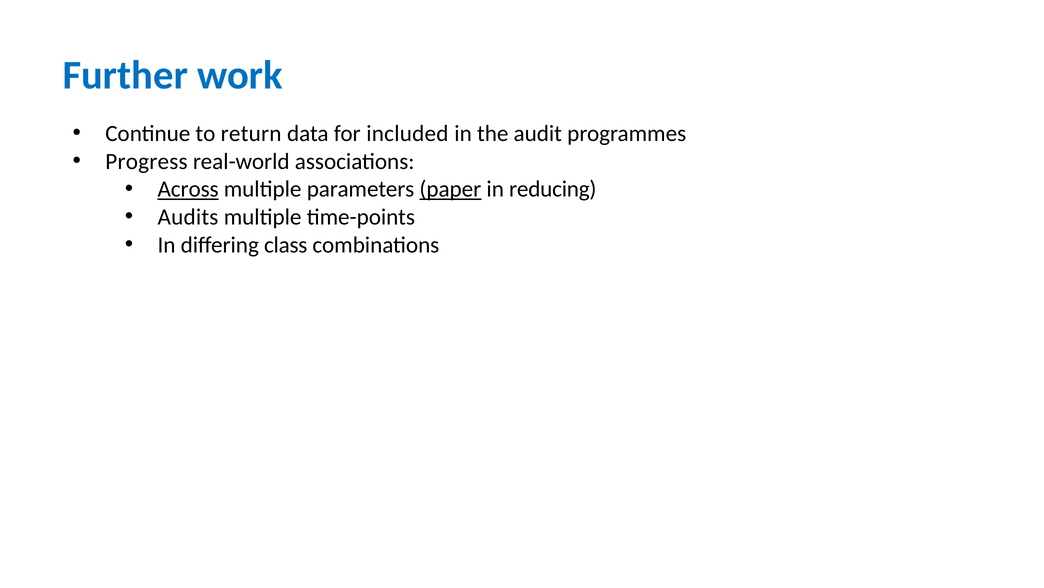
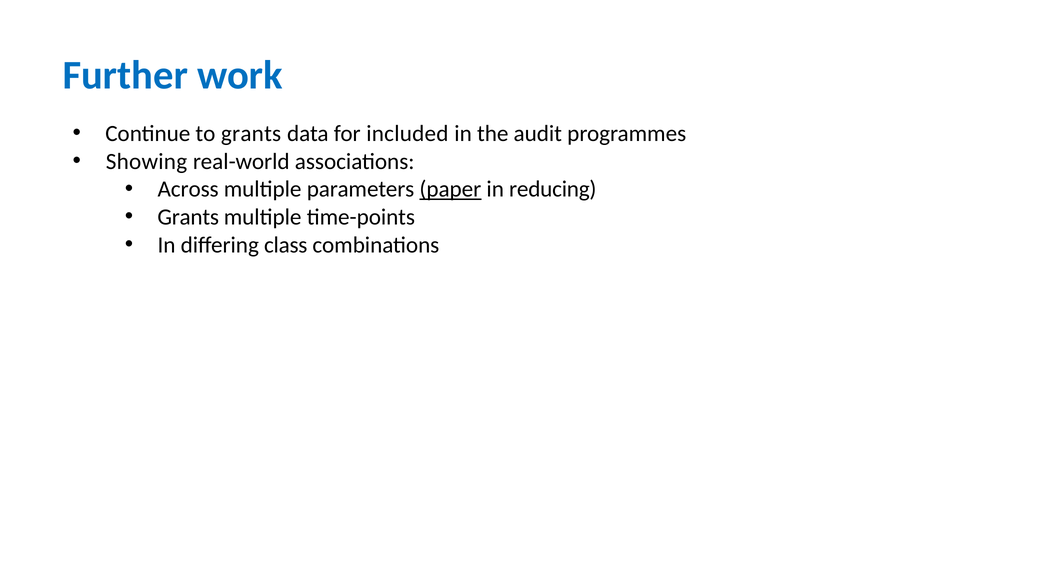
to return: return -> grants
Progress: Progress -> Showing
Across underline: present -> none
Audits at (188, 217): Audits -> Grants
